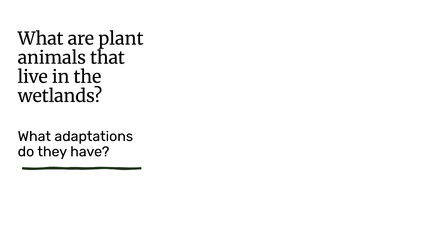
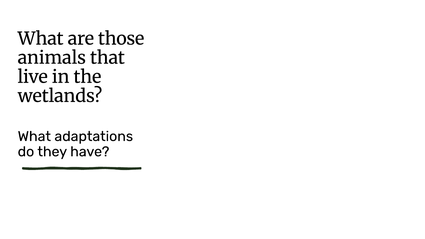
plant: plant -> those
